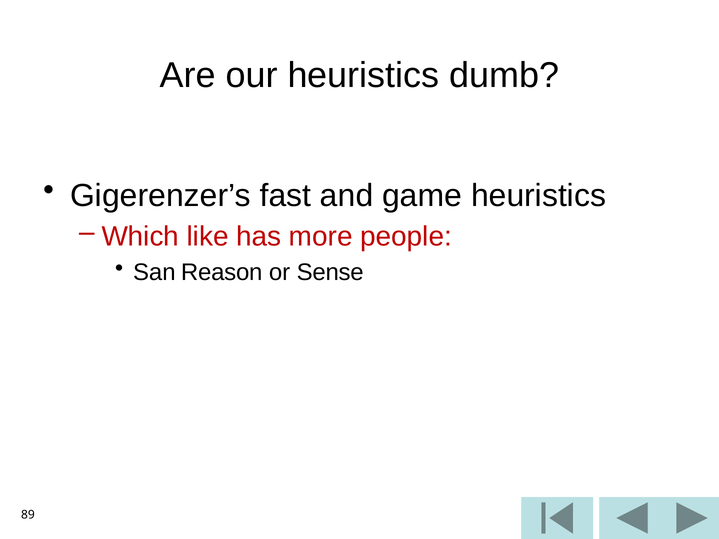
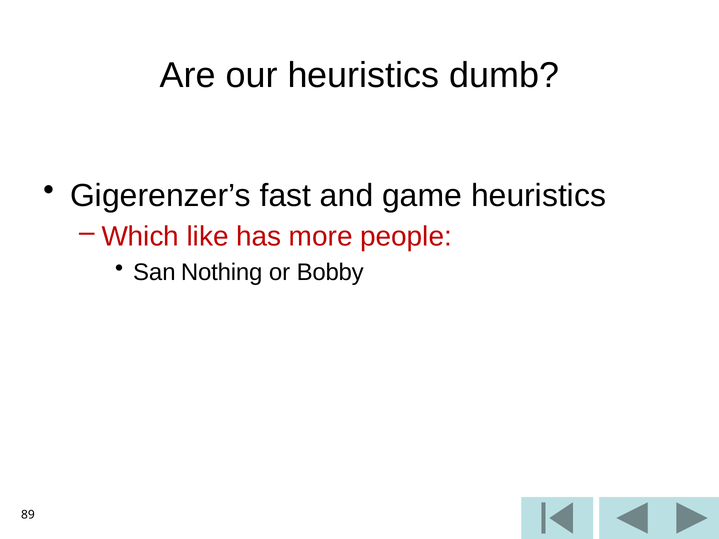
Reason: Reason -> Nothing
Sense: Sense -> Bobby
